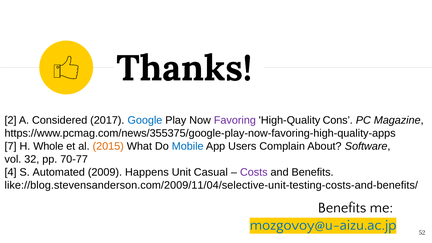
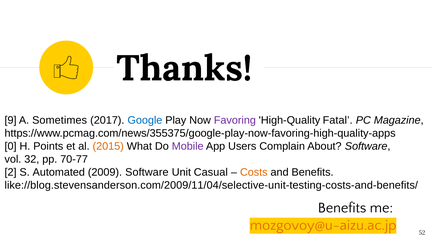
2: 2 -> 9
Considered: Considered -> Sometimes
Cons: Cons -> Fatal
7: 7 -> 0
Whole: Whole -> Points
Mobile colour: blue -> purple
4: 4 -> 2
2009 Happens: Happens -> Software
Costs colour: purple -> orange
mozgovoy@u-aizu.ac.jp colour: blue -> orange
